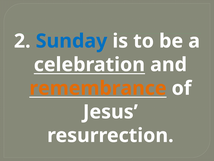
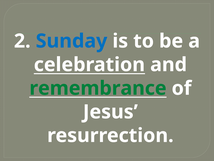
remembrance colour: orange -> green
